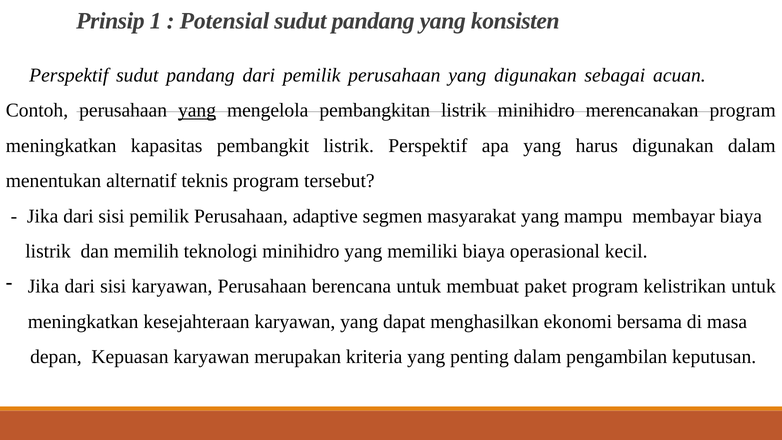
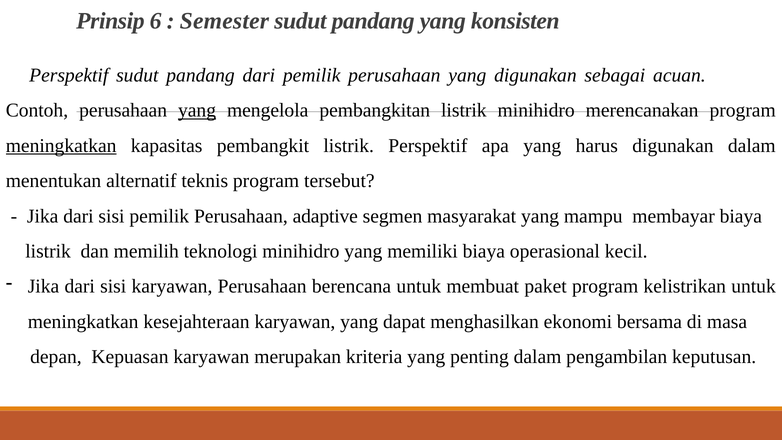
1: 1 -> 6
Potensial: Potensial -> Semester
meningkatkan at (61, 146) underline: none -> present
